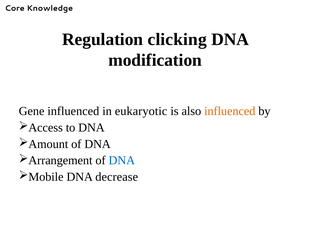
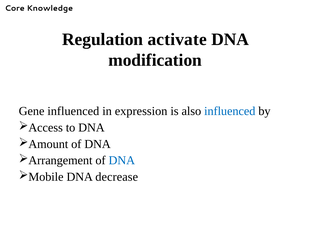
clicking: clicking -> activate
eukaryotic: eukaryotic -> expression
influenced at (230, 111) colour: orange -> blue
